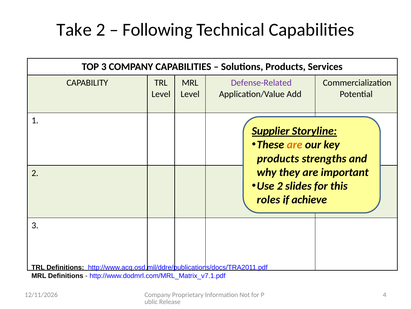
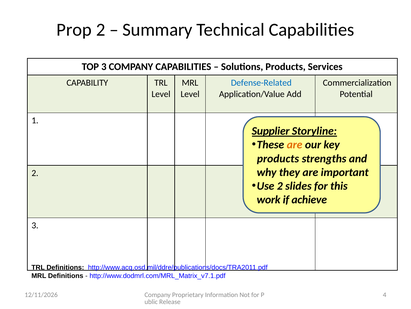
Take: Take -> Prop
Following: Following -> Summary
Defense-Related colour: purple -> blue
roles: roles -> work
